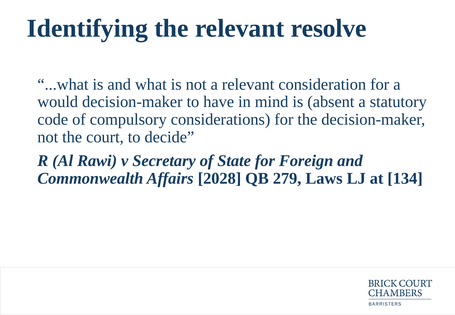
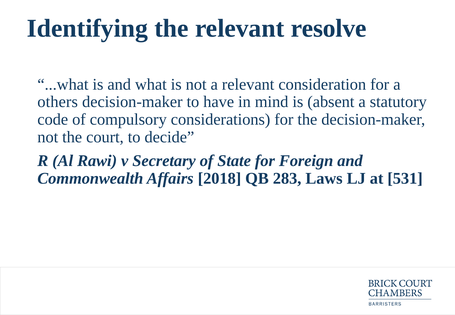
would: would -> others
2028: 2028 -> 2018
279: 279 -> 283
134: 134 -> 531
